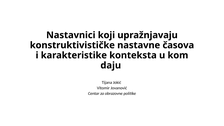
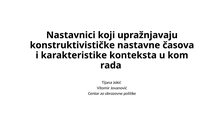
daju: daju -> rada
